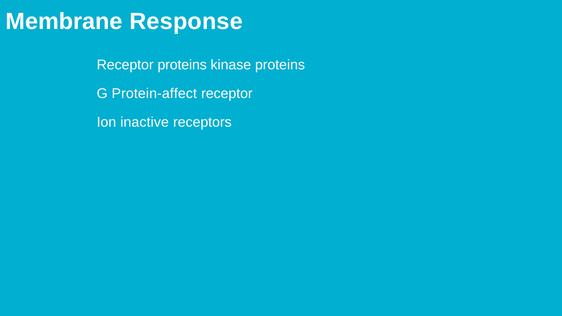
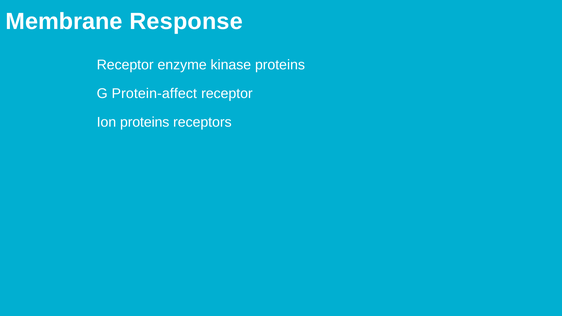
proteins at (182, 65): proteins -> enzyme
inactive at (145, 122): inactive -> proteins
